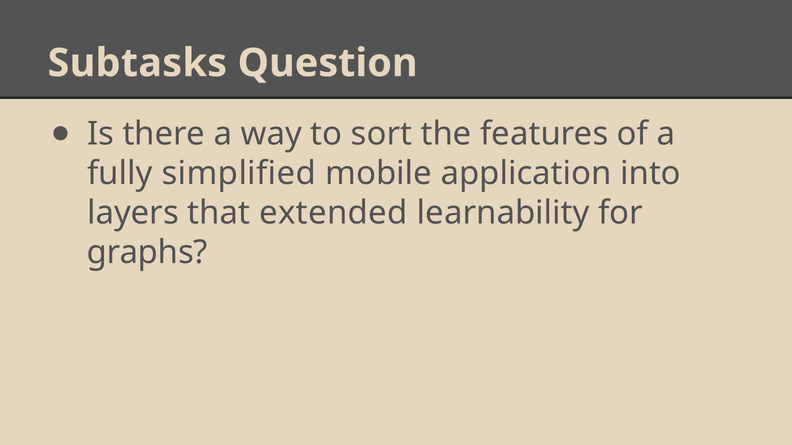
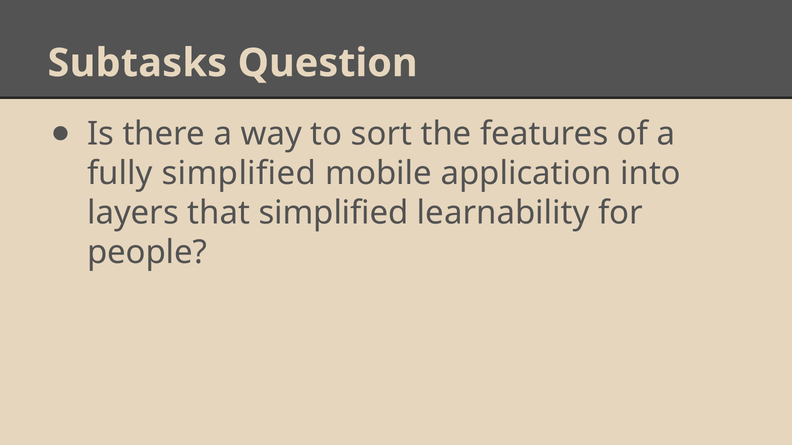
that extended: extended -> simplified
graphs: graphs -> people
